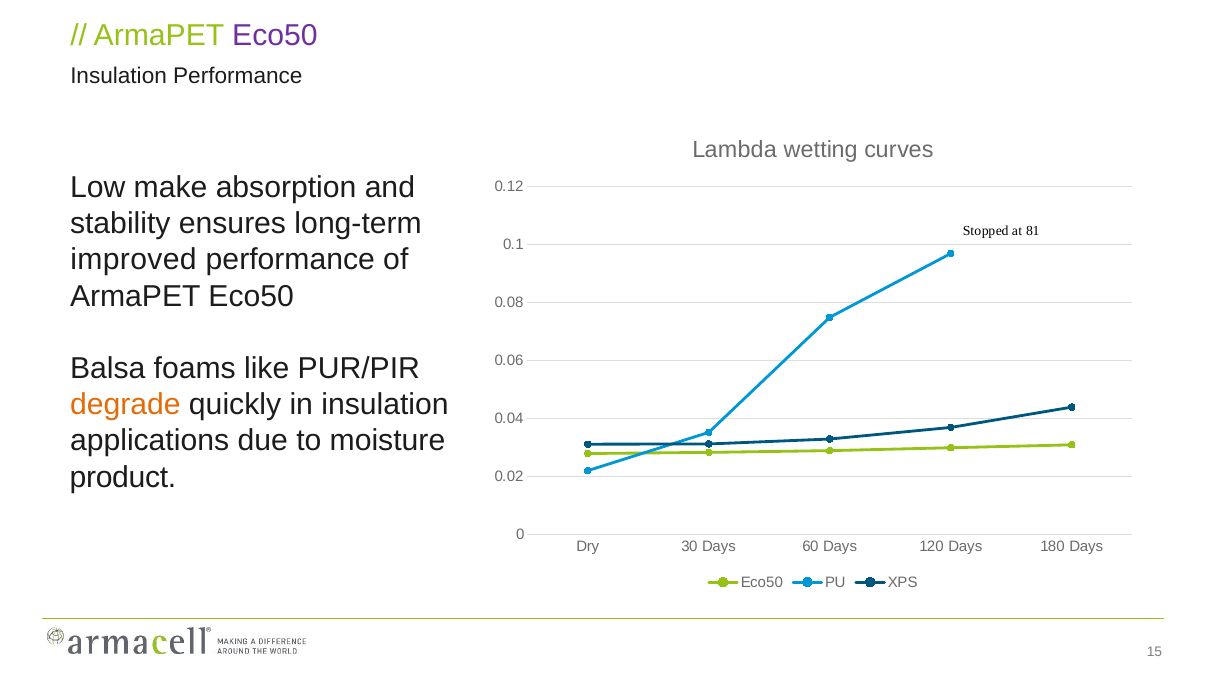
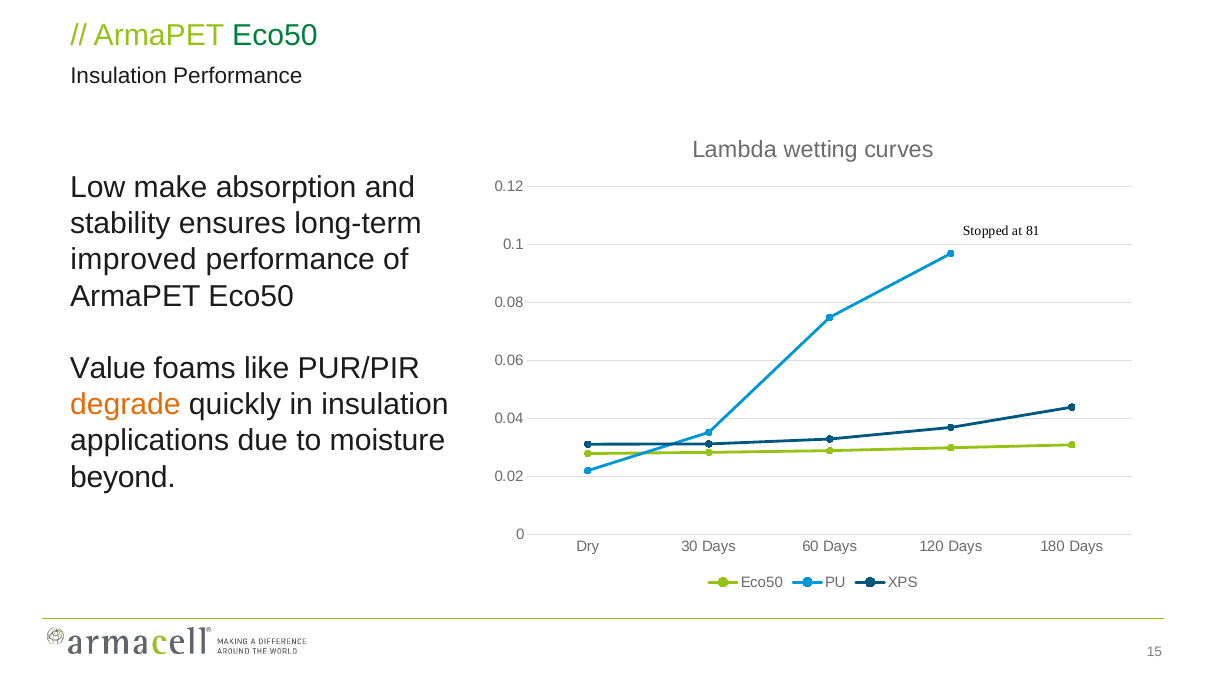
Eco50 at (275, 35) colour: purple -> green
Balsa: Balsa -> Value
product: product -> beyond
